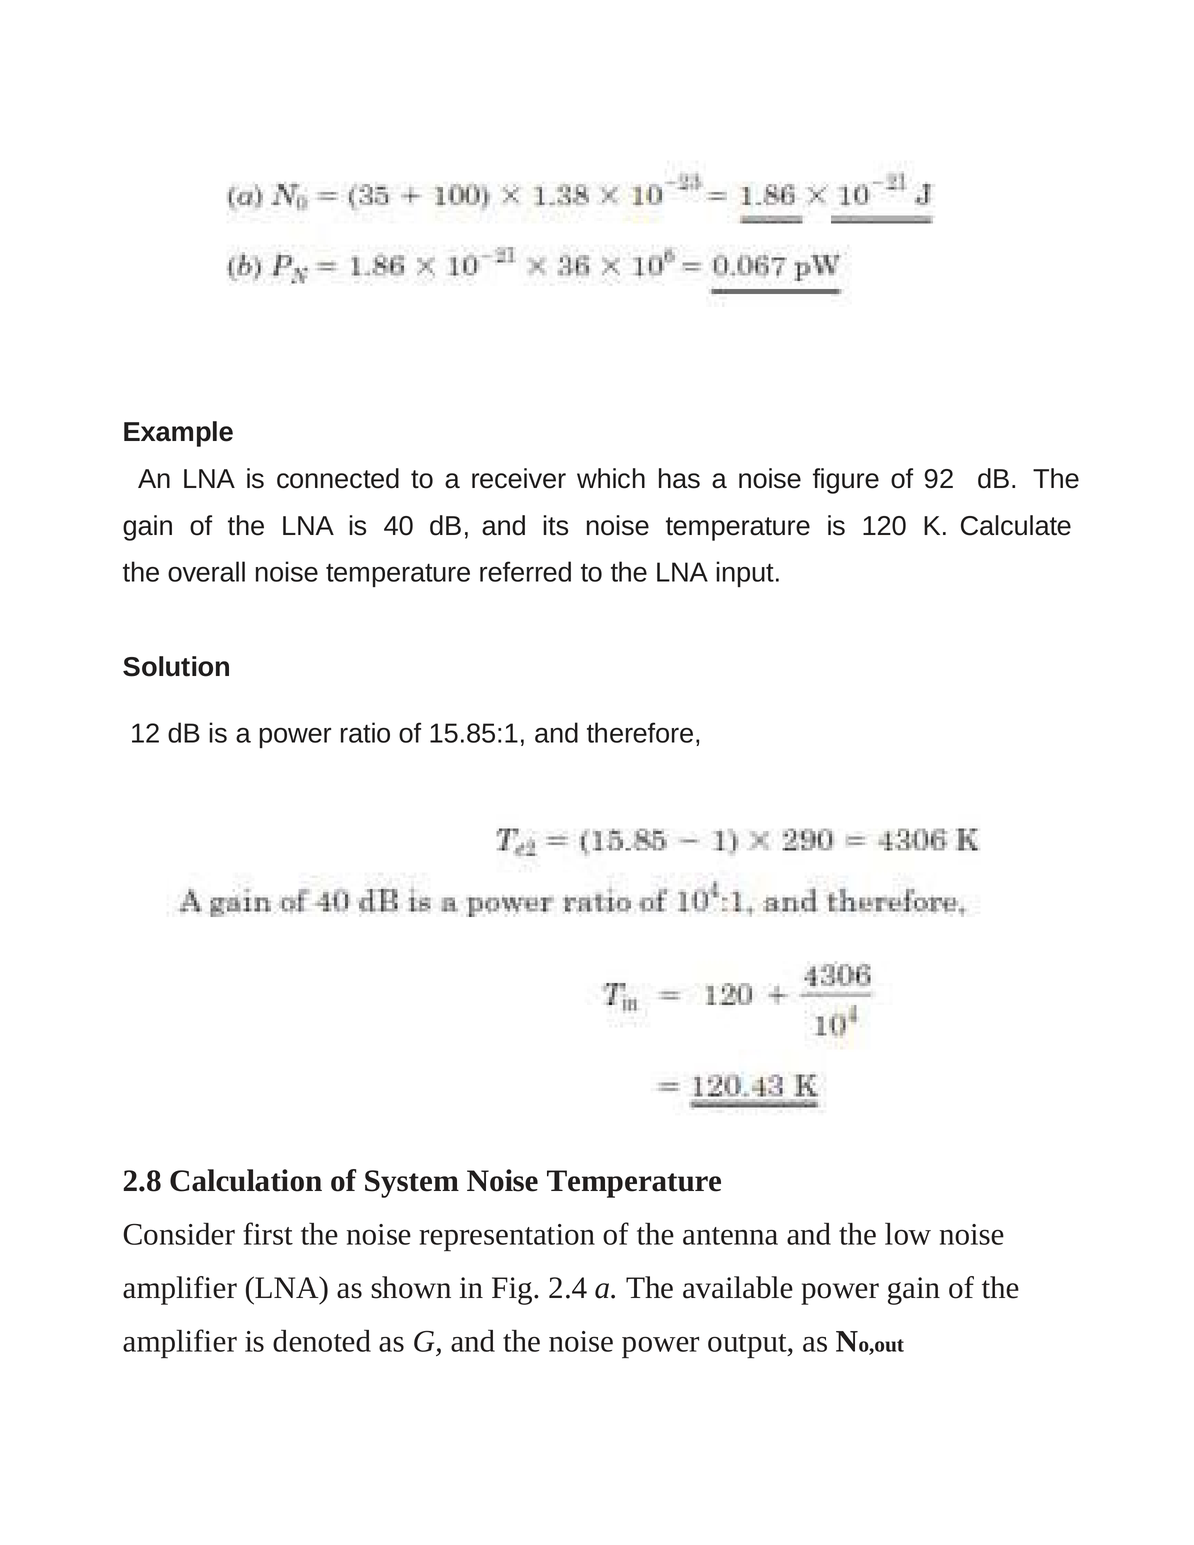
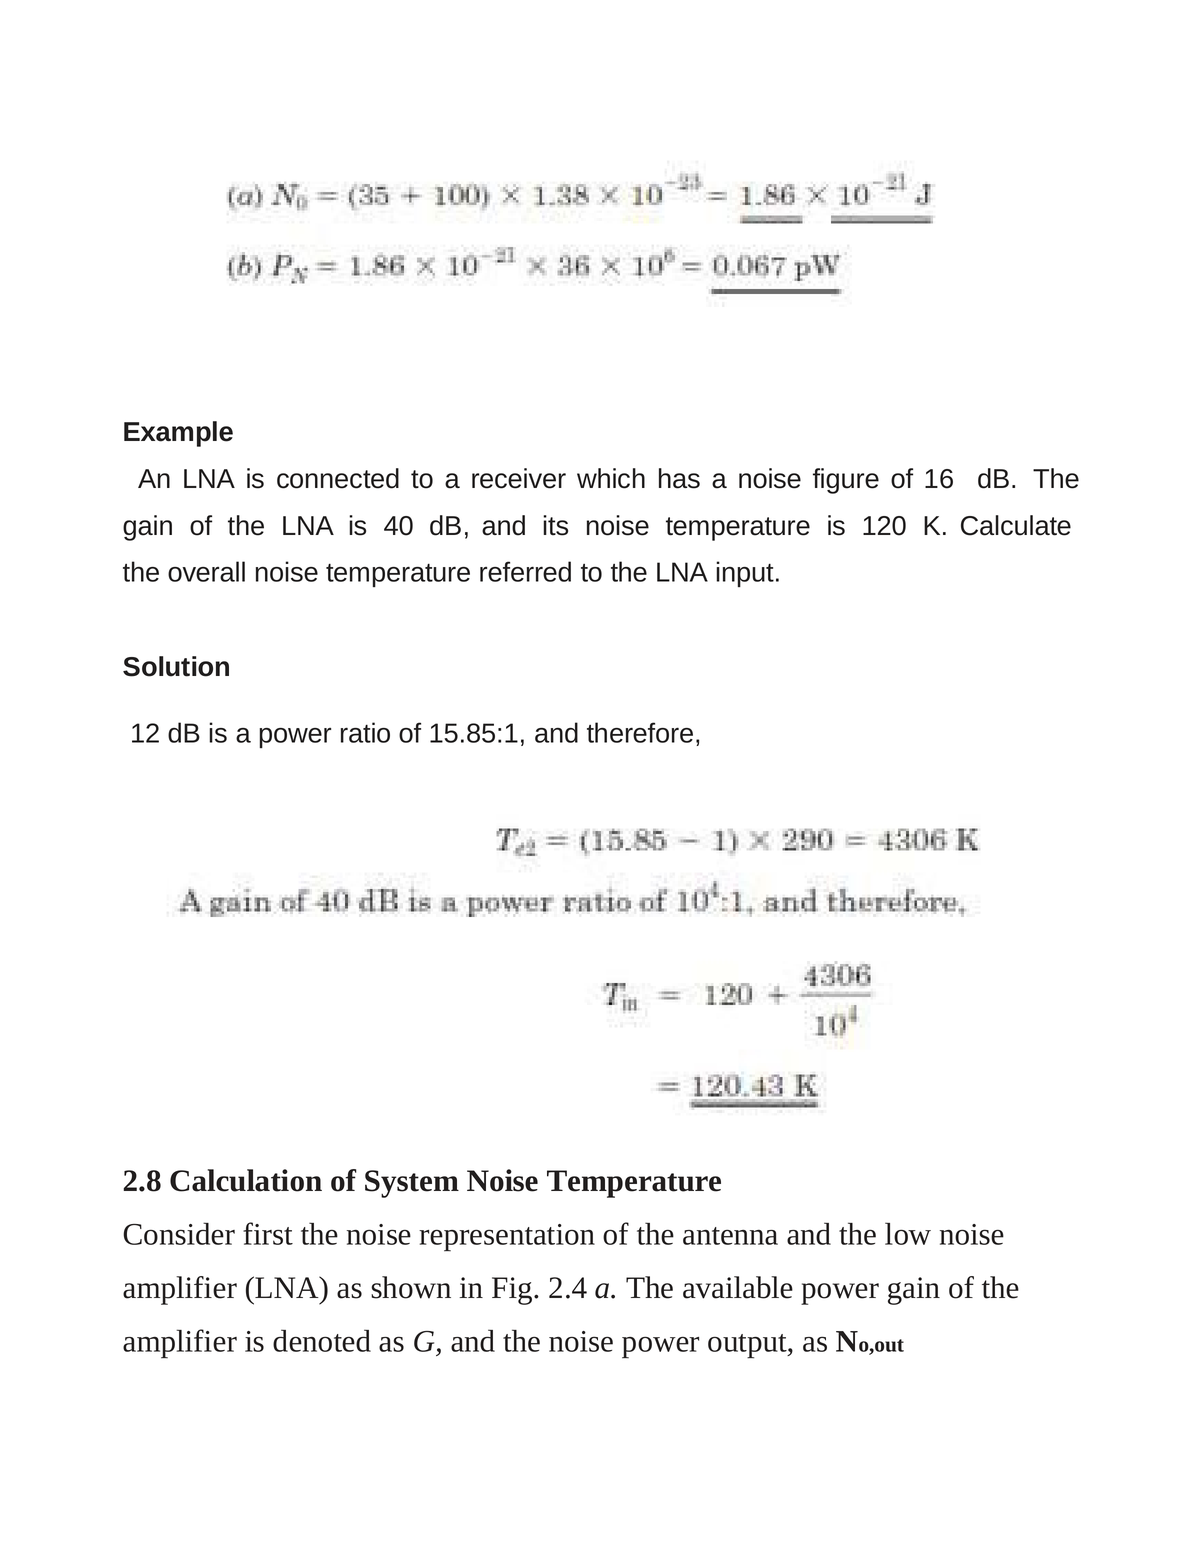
92: 92 -> 16
